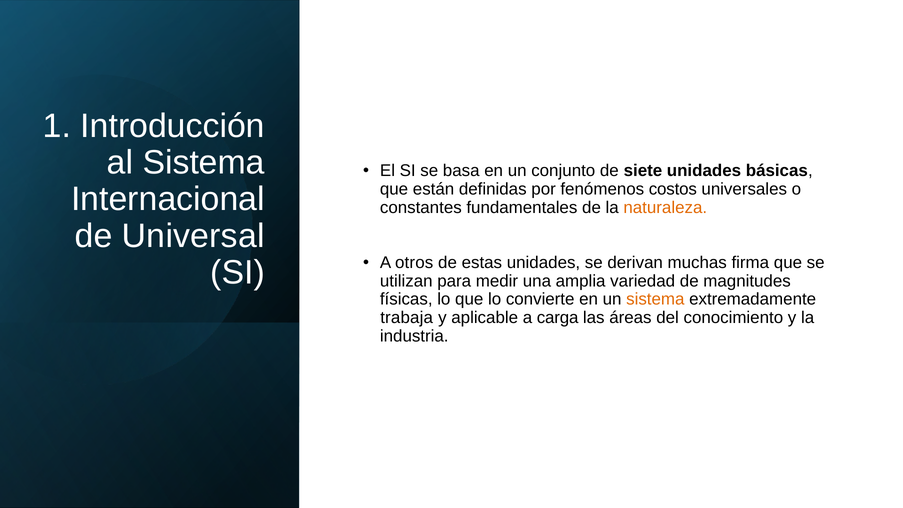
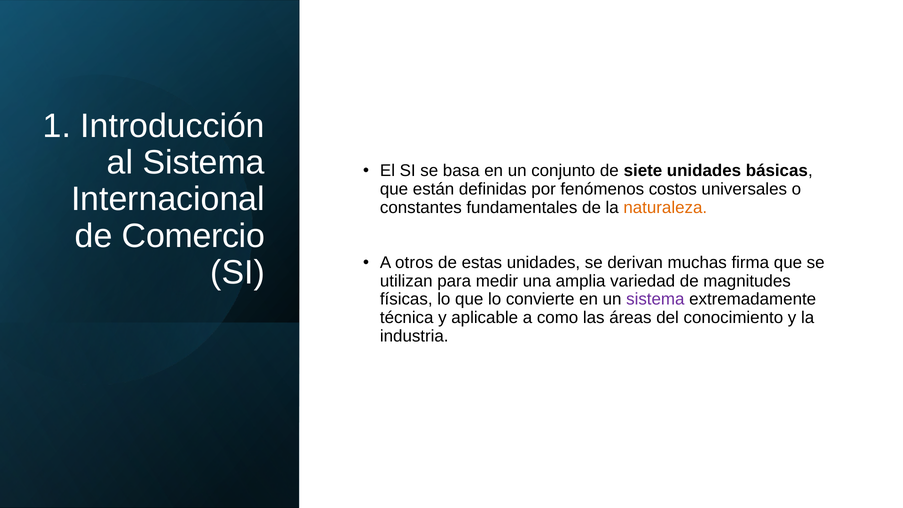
Universal: Universal -> Comercio
sistema at (655, 299) colour: orange -> purple
trabaja: trabaja -> técnica
carga: carga -> como
